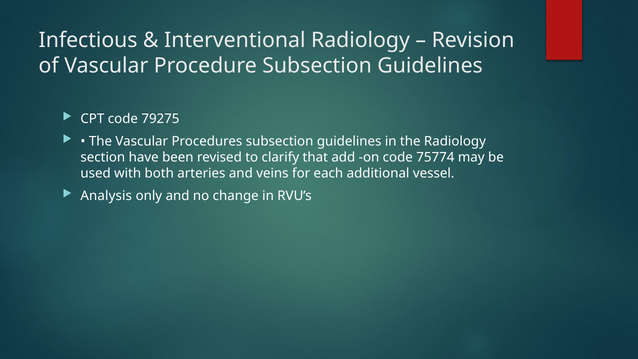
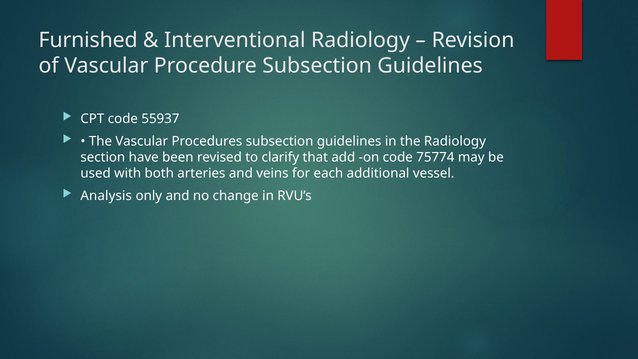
Infectious: Infectious -> Furnished
79275: 79275 -> 55937
